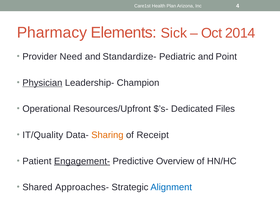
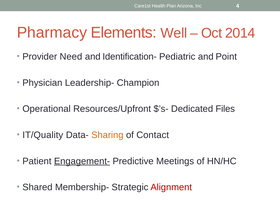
Sick: Sick -> Well
Standardize-: Standardize- -> Identification-
Physician underline: present -> none
Receipt: Receipt -> Contact
Overview: Overview -> Meetings
Approaches-: Approaches- -> Membership-
Alignment colour: blue -> red
